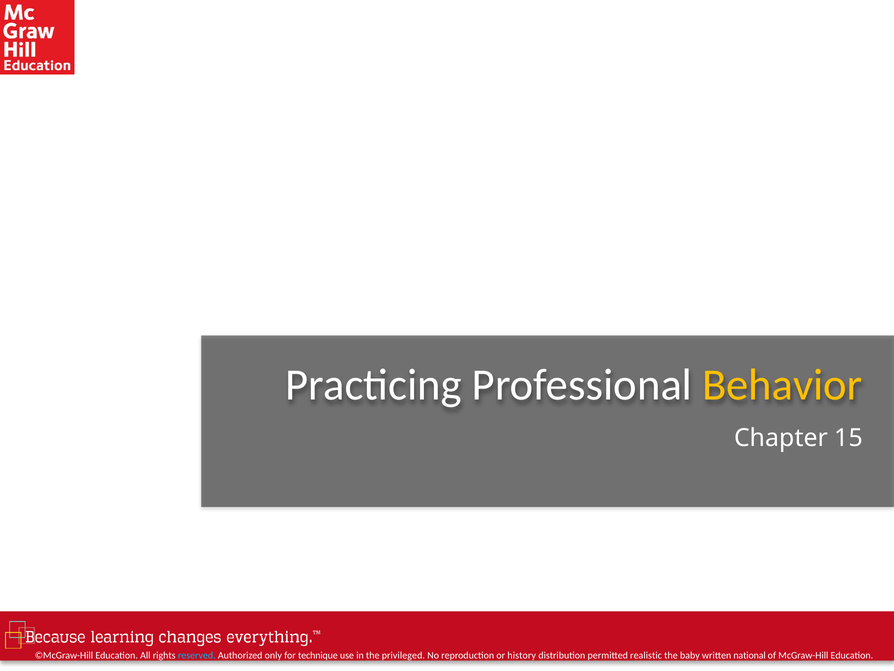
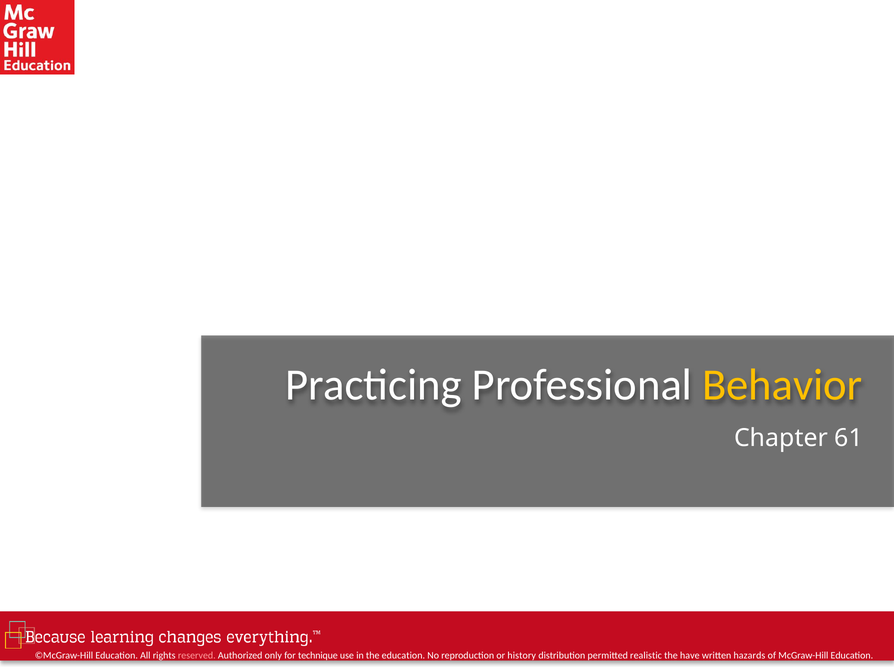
15: 15 -> 61
reserved colour: light blue -> pink
the privileged: privileged -> education
baby: baby -> have
national: national -> hazards
